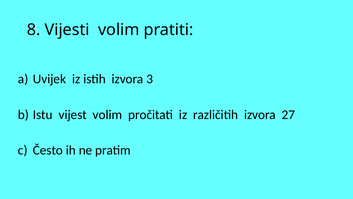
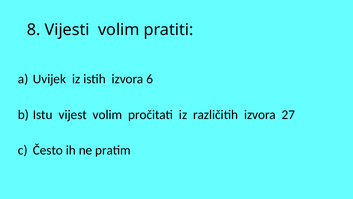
3: 3 -> 6
